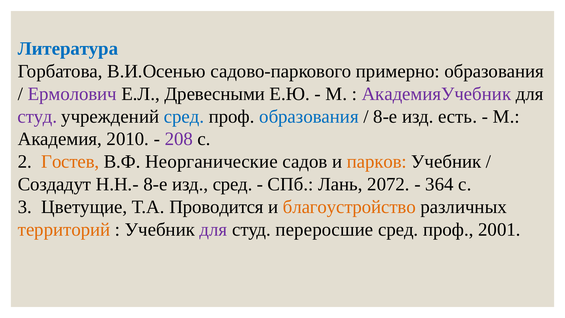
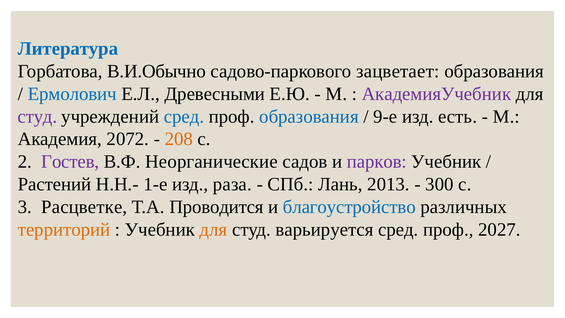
В.И.Осенью: В.И.Осенью -> В.И.Обычно
примерно: примерно -> зацветает
Ермолович colour: purple -> blue
8-е at (385, 116): 8-е -> 9-е
2010: 2010 -> 2072
208 colour: purple -> orange
Гостев colour: orange -> purple
парков colour: orange -> purple
Создадут: Создадут -> Растений
Н.Н.- 8-е: 8-е -> 1-е
изд сред: сред -> раза
2072: 2072 -> 2013
364: 364 -> 300
Цветущие: Цветущие -> Расцветке
благоустройство colour: orange -> blue
для at (213, 229) colour: purple -> orange
переросшие: переросшие -> варьируется
2001: 2001 -> 2027
